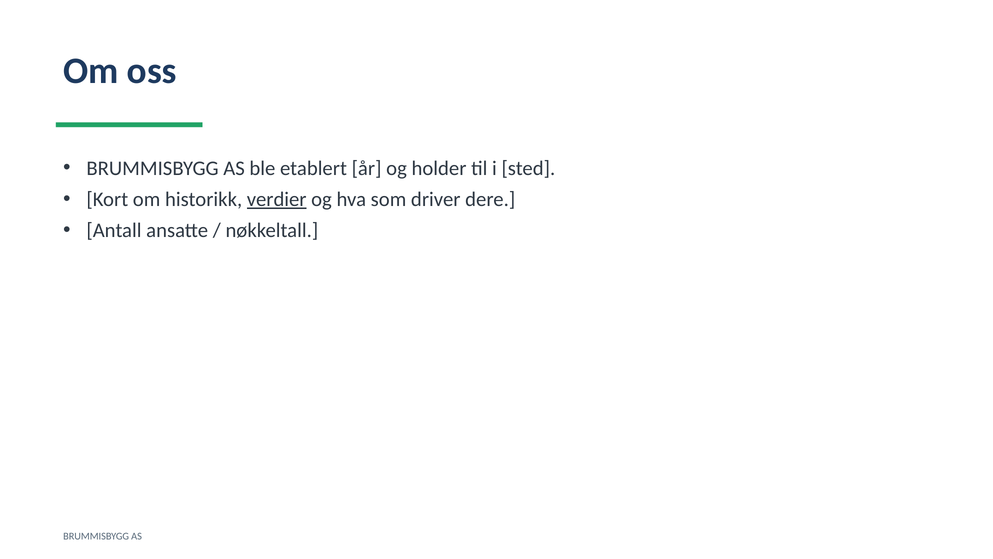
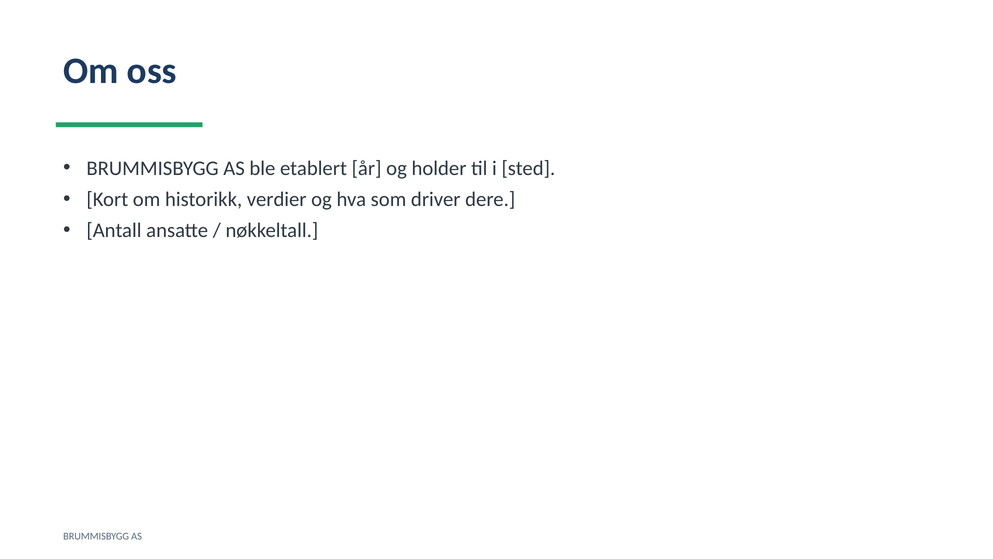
verdier underline: present -> none
